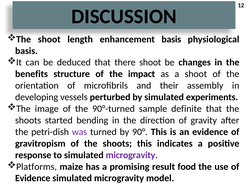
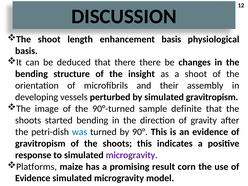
there shoot: shoot -> there
benefits at (31, 74): benefits -> bending
impact: impact -> insight
simulated experiments: experiments -> gravitropism
was colour: purple -> blue
food: food -> corn
